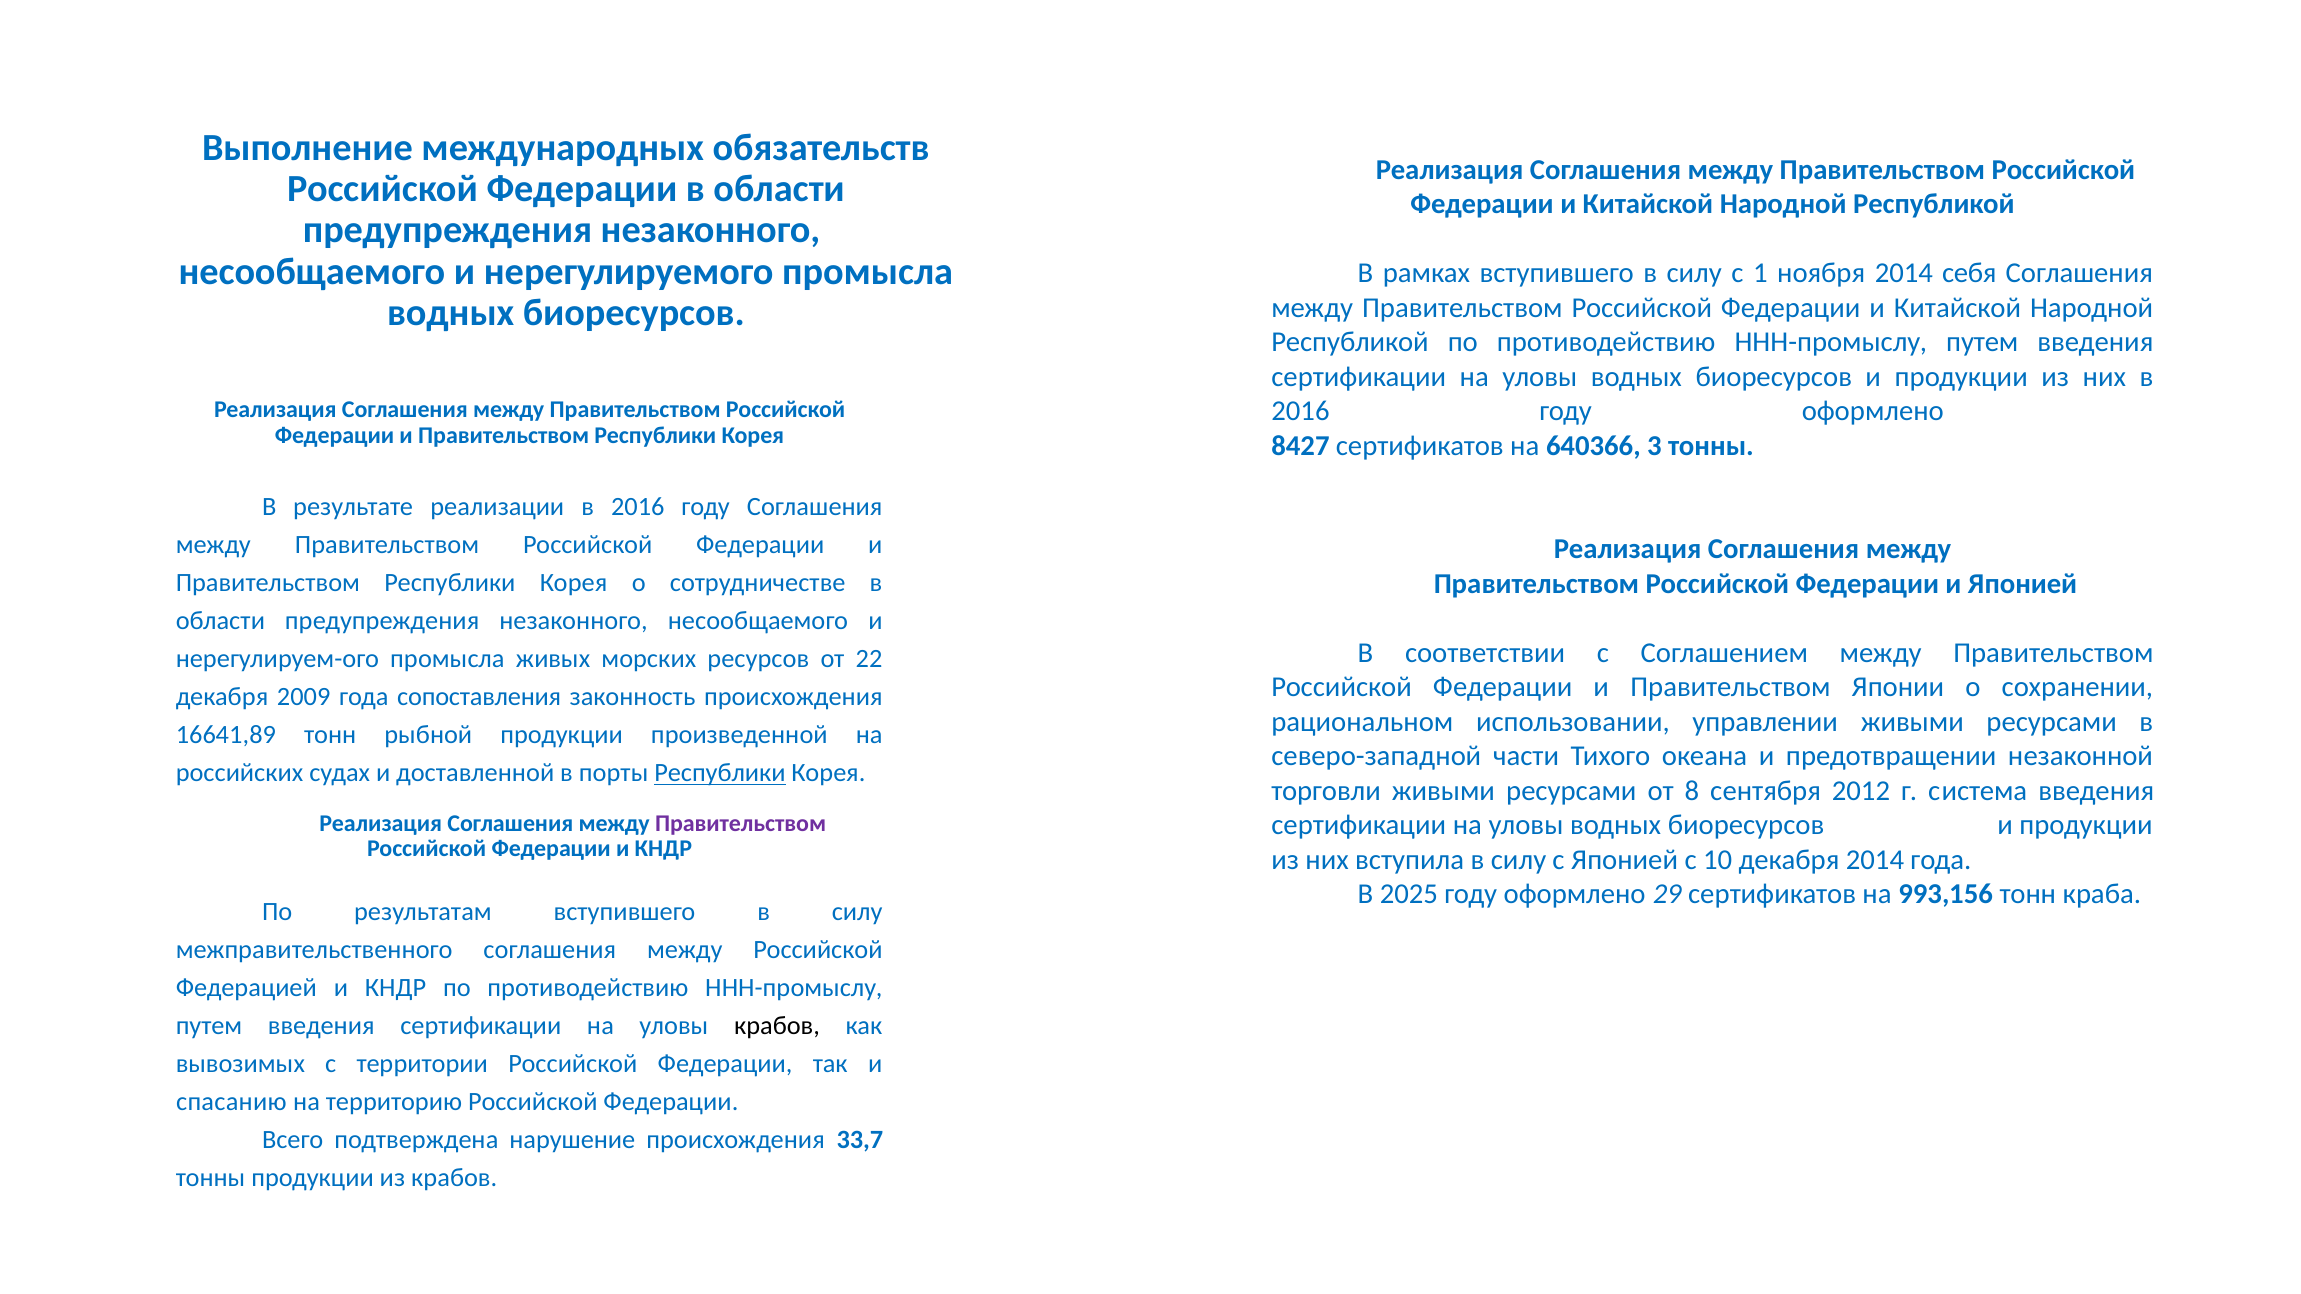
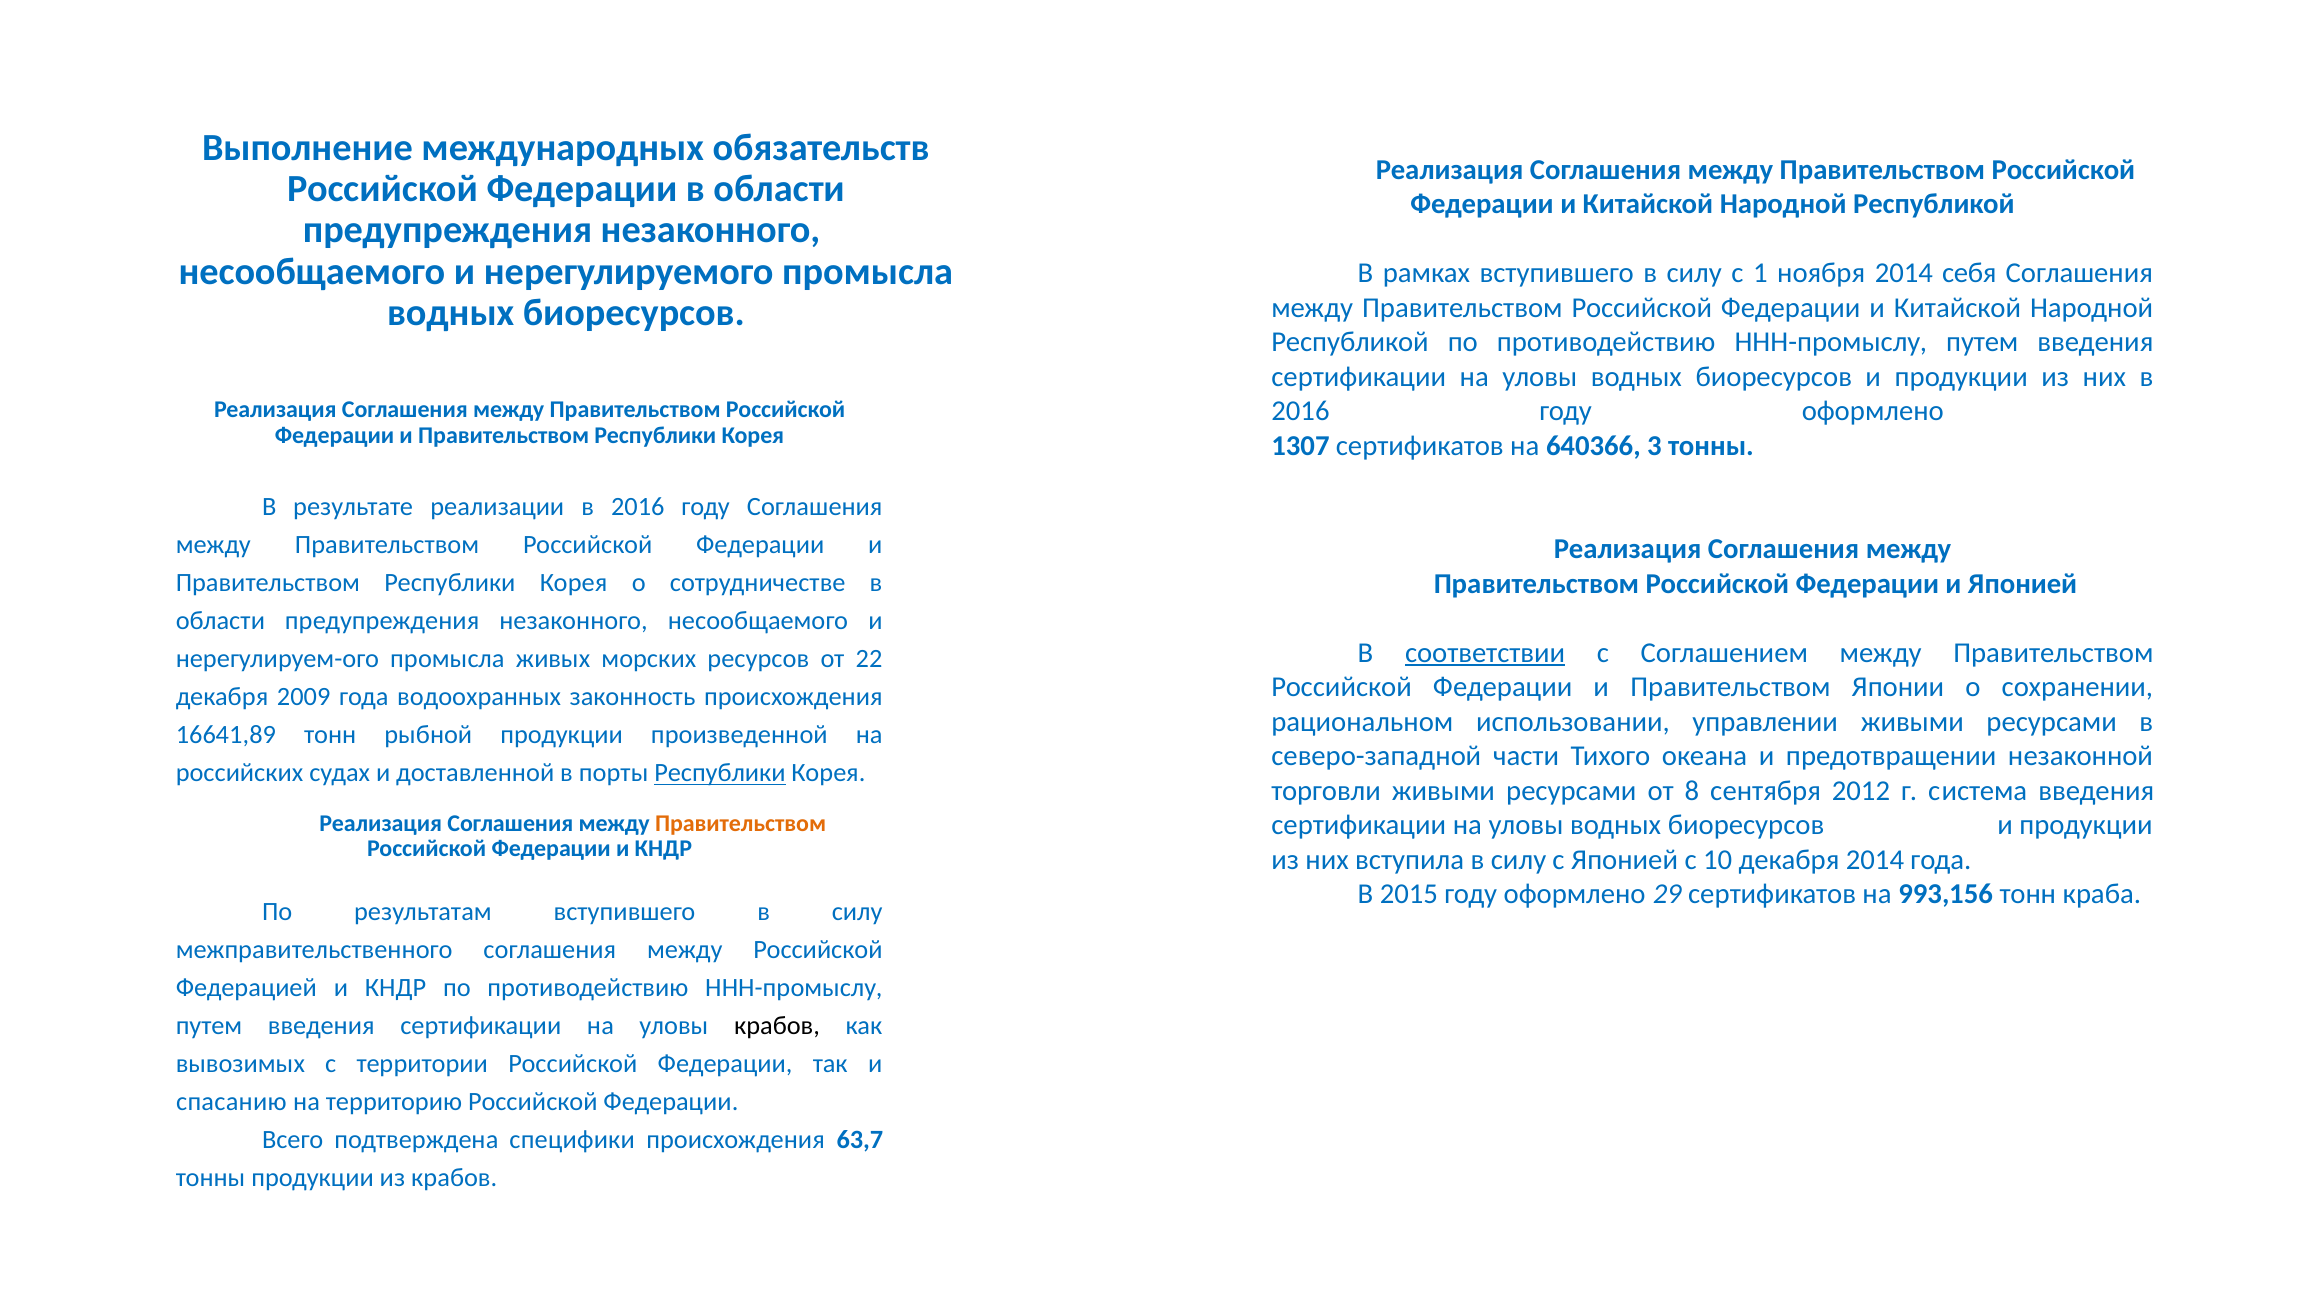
8427: 8427 -> 1307
соответствии underline: none -> present
сопоставления: сопоставления -> водоохранных
Правительством at (741, 823) colour: purple -> orange
2025: 2025 -> 2015
нарушение: нарушение -> специфики
33,7: 33,7 -> 63,7
